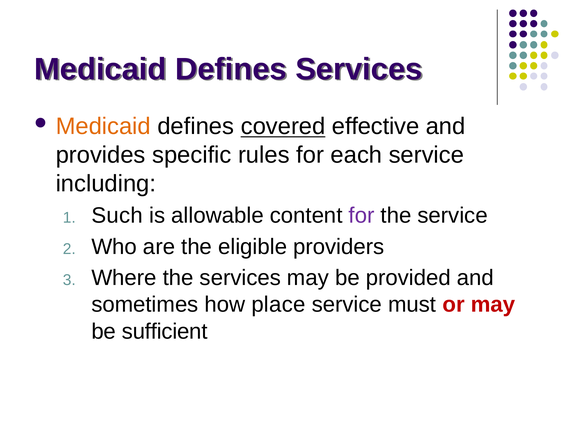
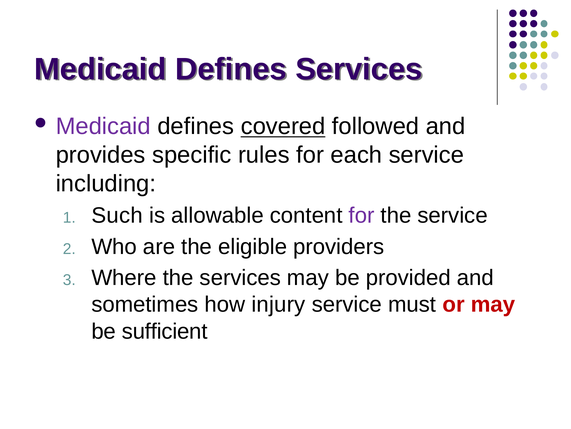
Medicaid at (103, 126) colour: orange -> purple
effective: effective -> followed
place: place -> injury
